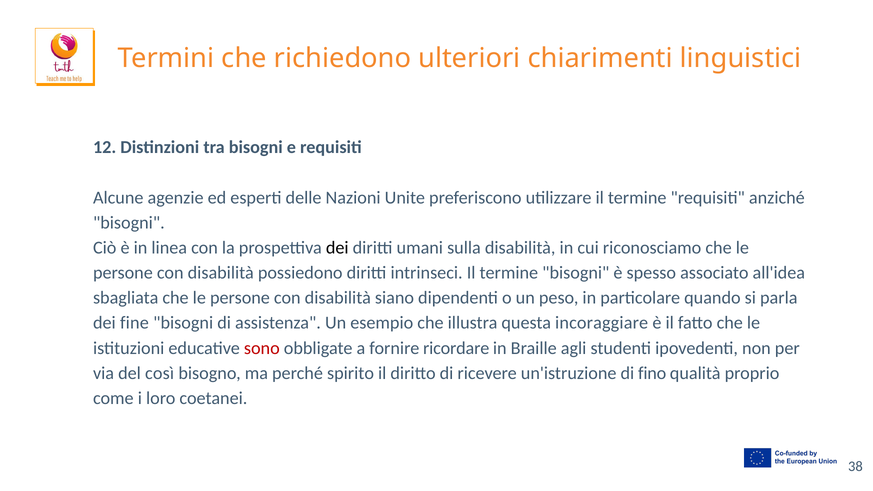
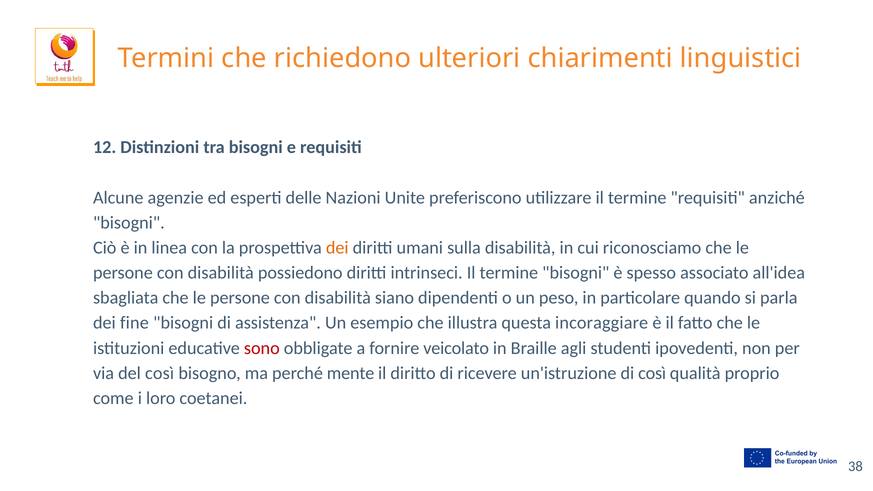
dei at (337, 248) colour: black -> orange
ricordare: ricordare -> veicolato
spirito: spirito -> mente
di fino: fino -> così
